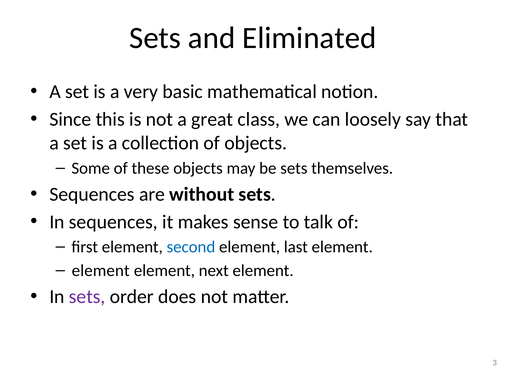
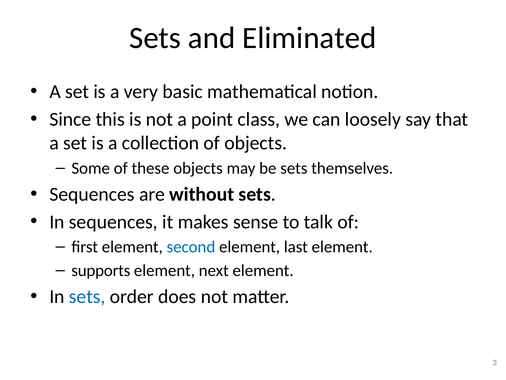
great: great -> point
element at (101, 270): element -> supports
sets at (87, 296) colour: purple -> blue
